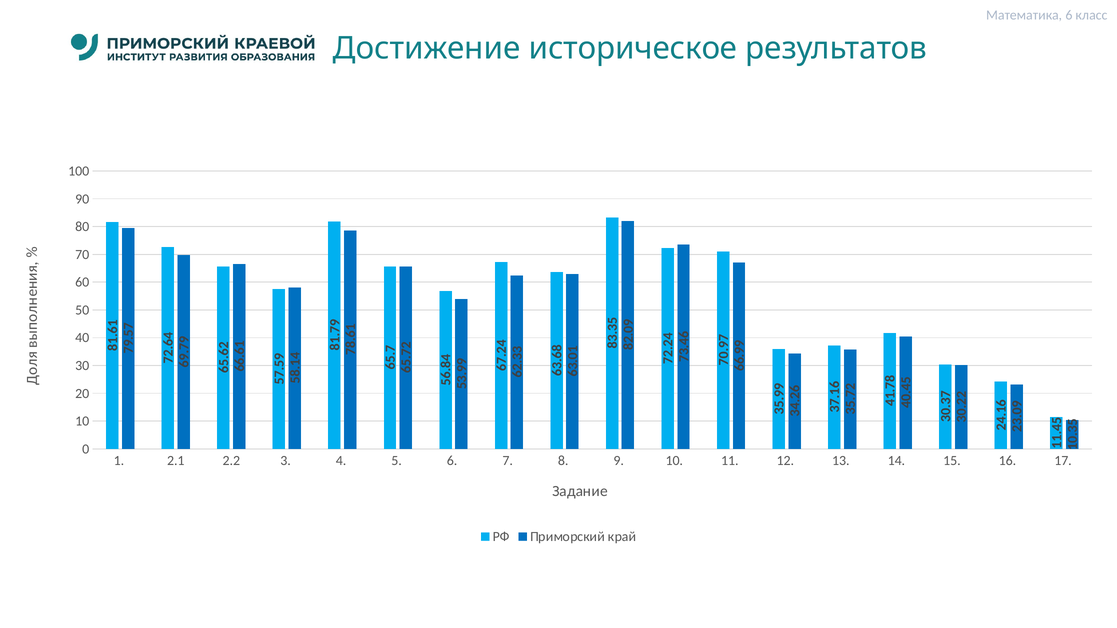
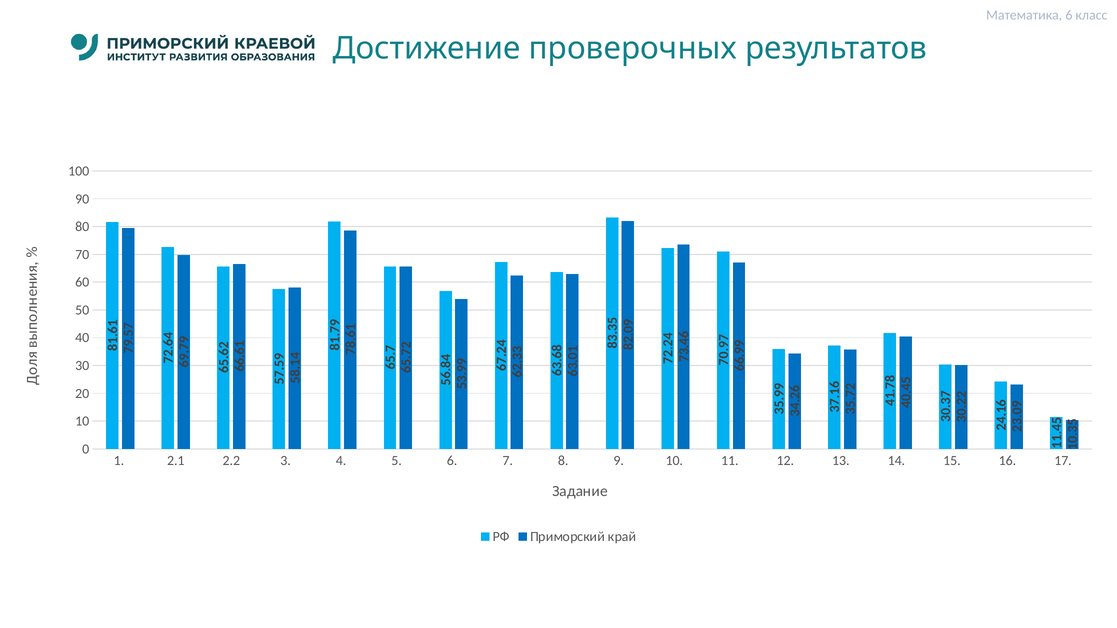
историческое: историческое -> проверочных
